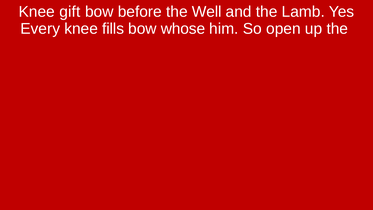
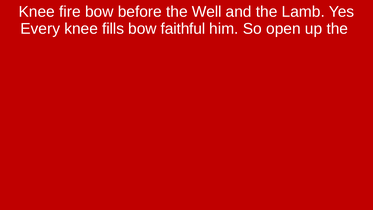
gift: gift -> fire
whose: whose -> faithful
